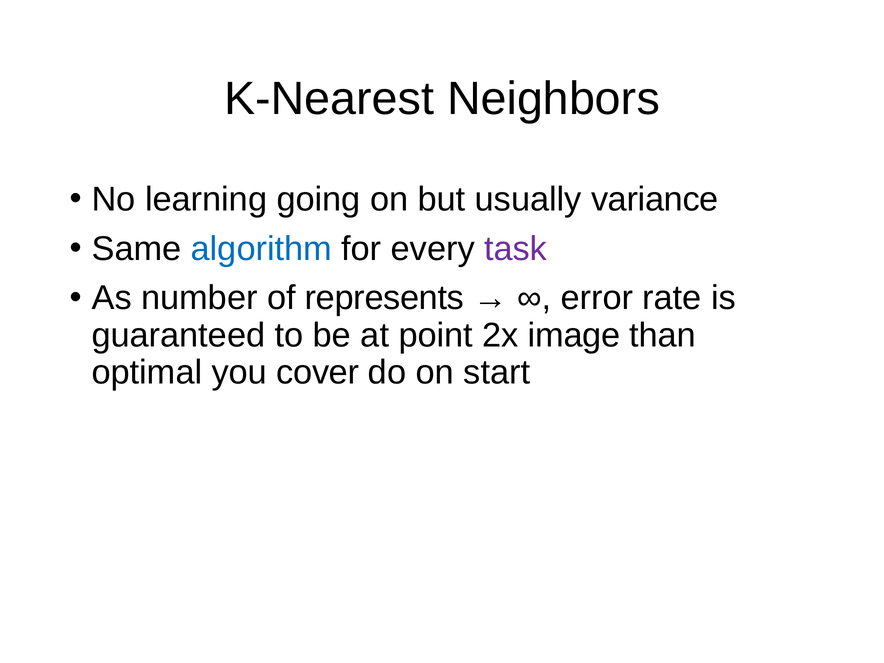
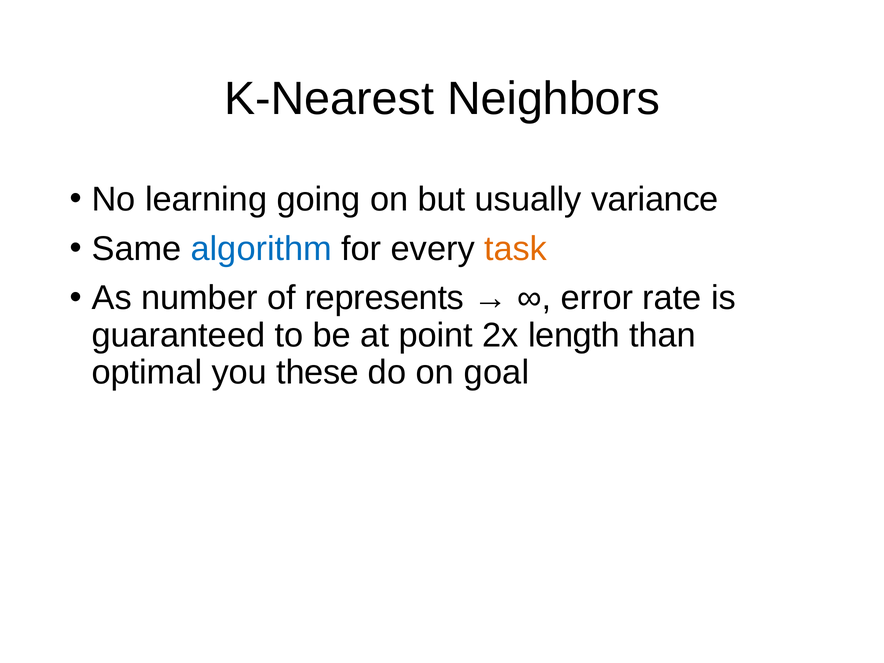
task colour: purple -> orange
image: image -> length
cover: cover -> these
start: start -> goal
